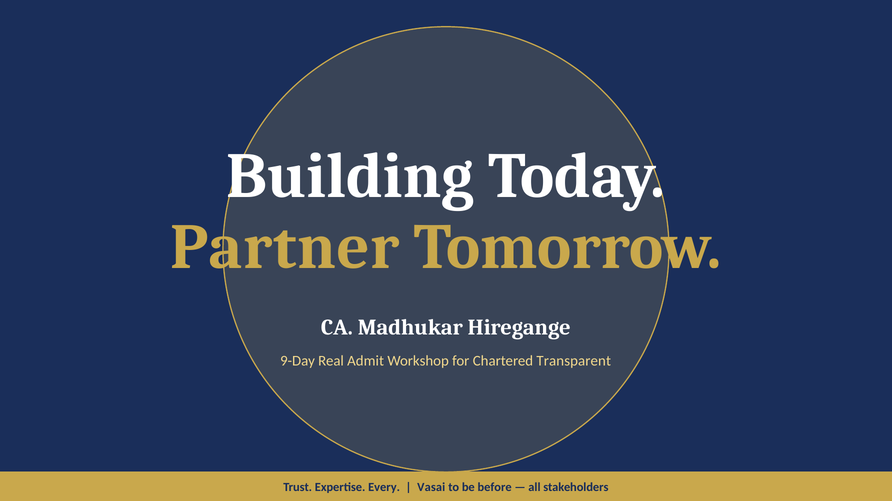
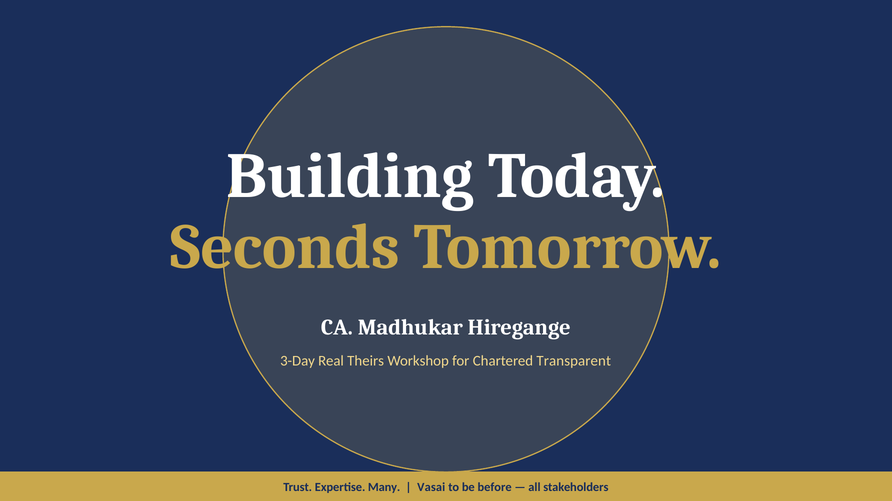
Partner: Partner -> Seconds
9-Day: 9-Day -> 3-Day
Admit: Admit -> Theirs
Every: Every -> Many
